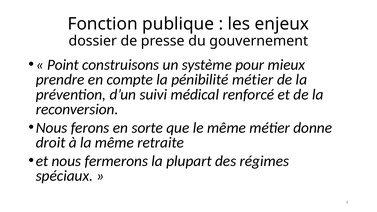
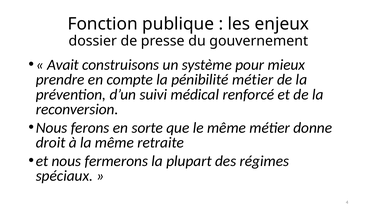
Point: Point -> Avait
